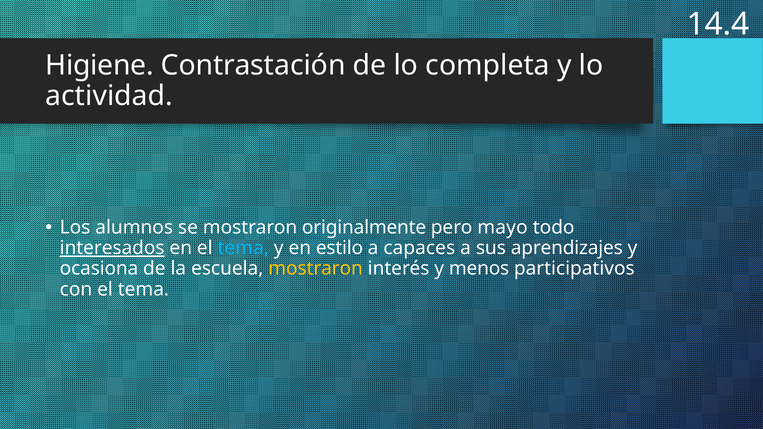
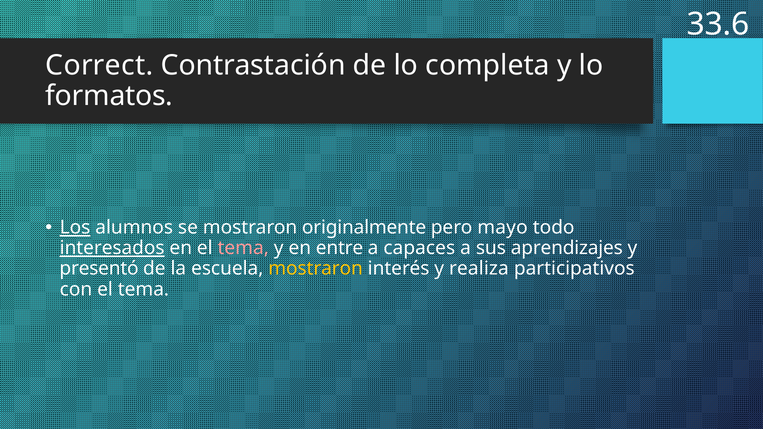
14.4: 14.4 -> 33.6
Higiene: Higiene -> Correct
actividad: actividad -> formatos
Los underline: none -> present
tema at (243, 248) colour: light blue -> pink
estilo: estilo -> entre
ocasiona: ocasiona -> presentó
menos: menos -> realiza
